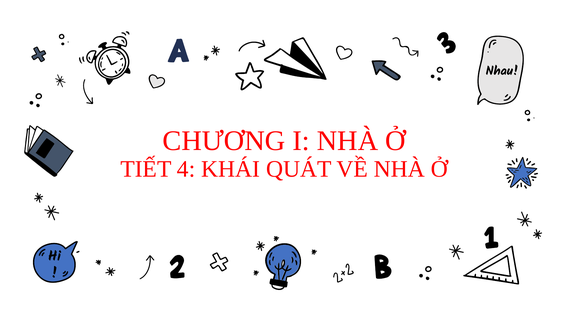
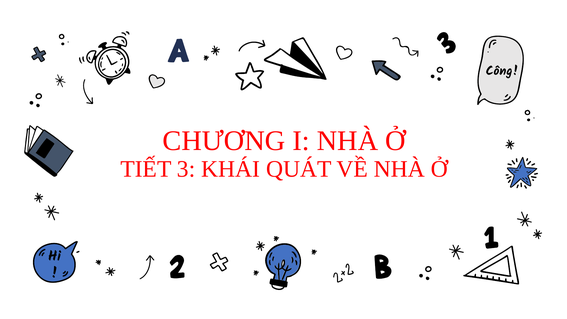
Nhau: Nhau -> Công
4: 4 -> 3
